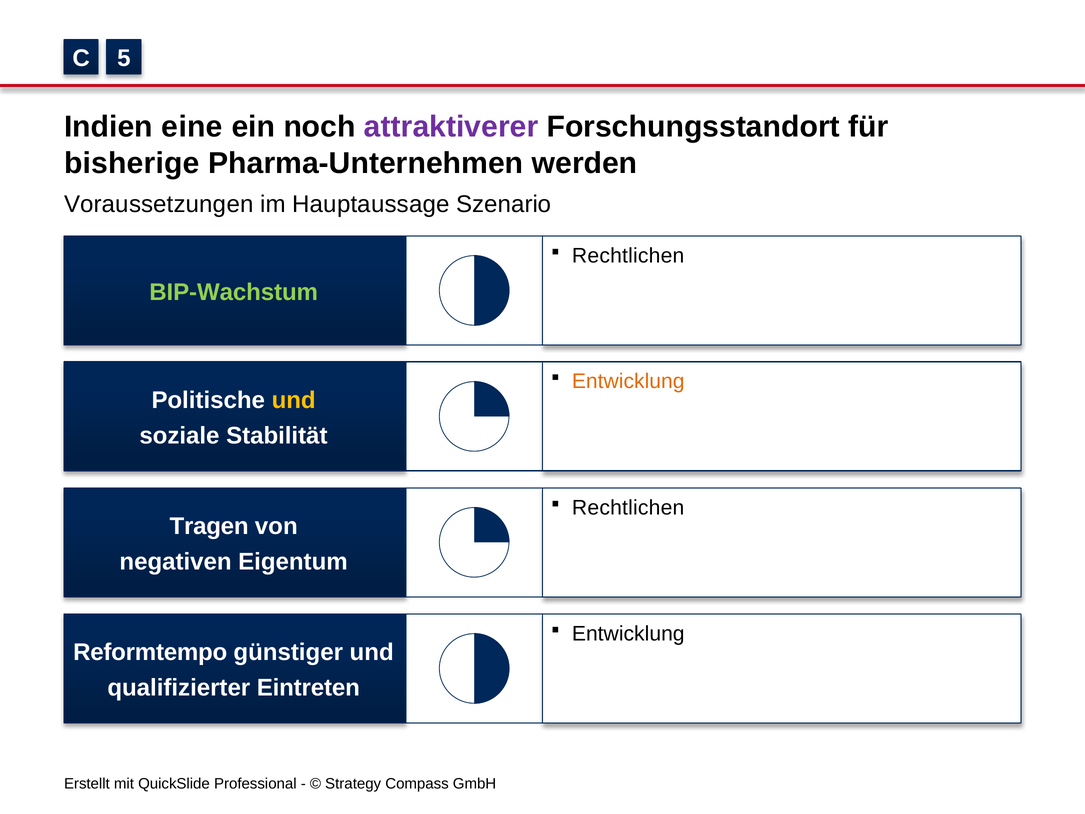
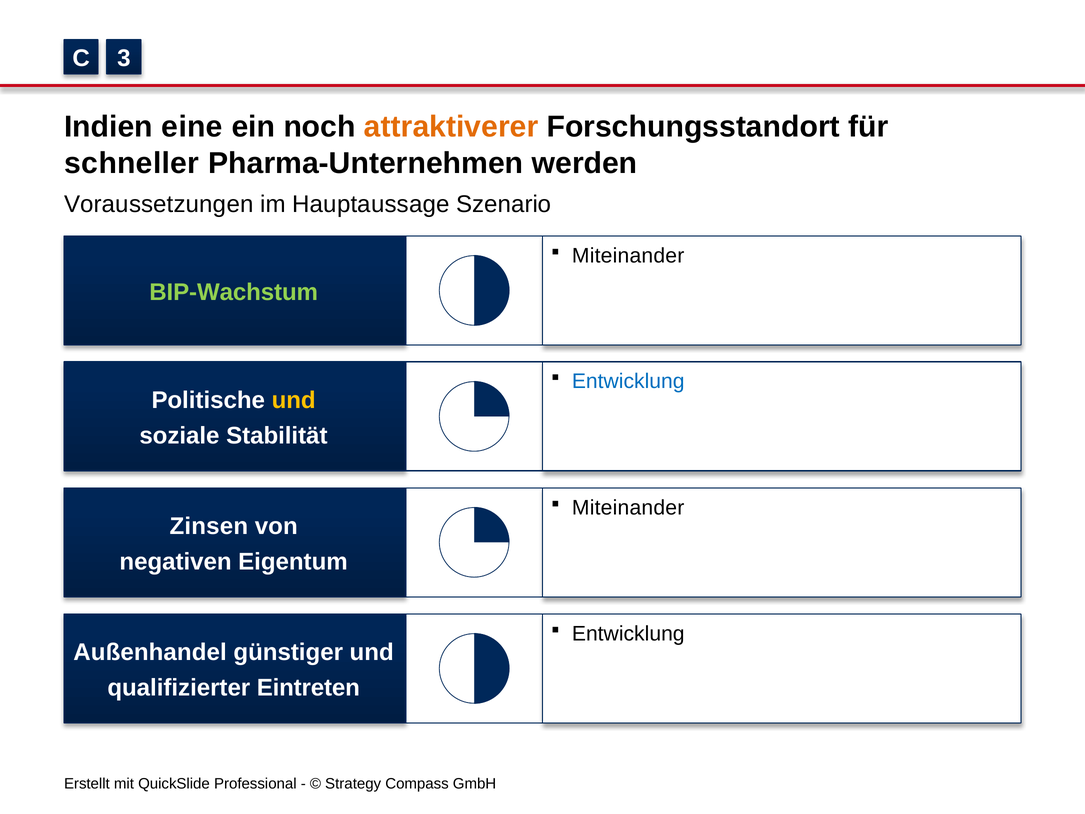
5: 5 -> 3
attraktiverer colour: purple -> orange
bisherige: bisherige -> schneller
Rechtlichen at (628, 255): Rechtlichen -> Miteinander
Entwicklung at (628, 381) colour: orange -> blue
Rechtlichen at (628, 507): Rechtlichen -> Miteinander
Tragen: Tragen -> Zinsen
Reformtempo: Reformtempo -> Außenhandel
